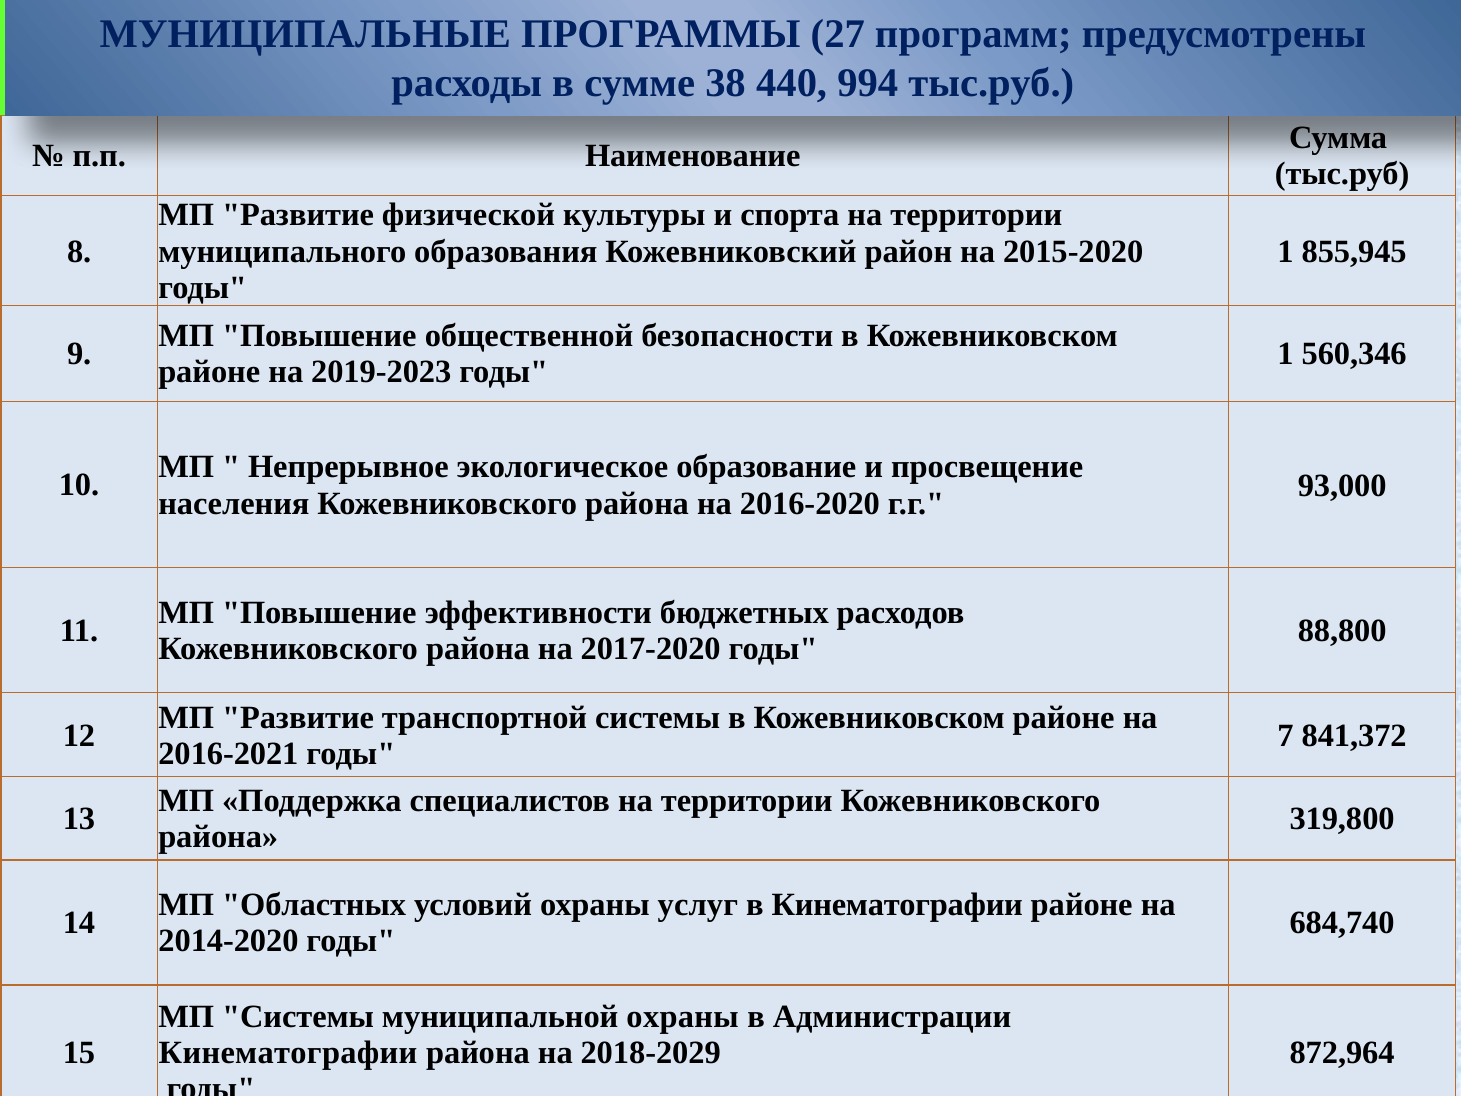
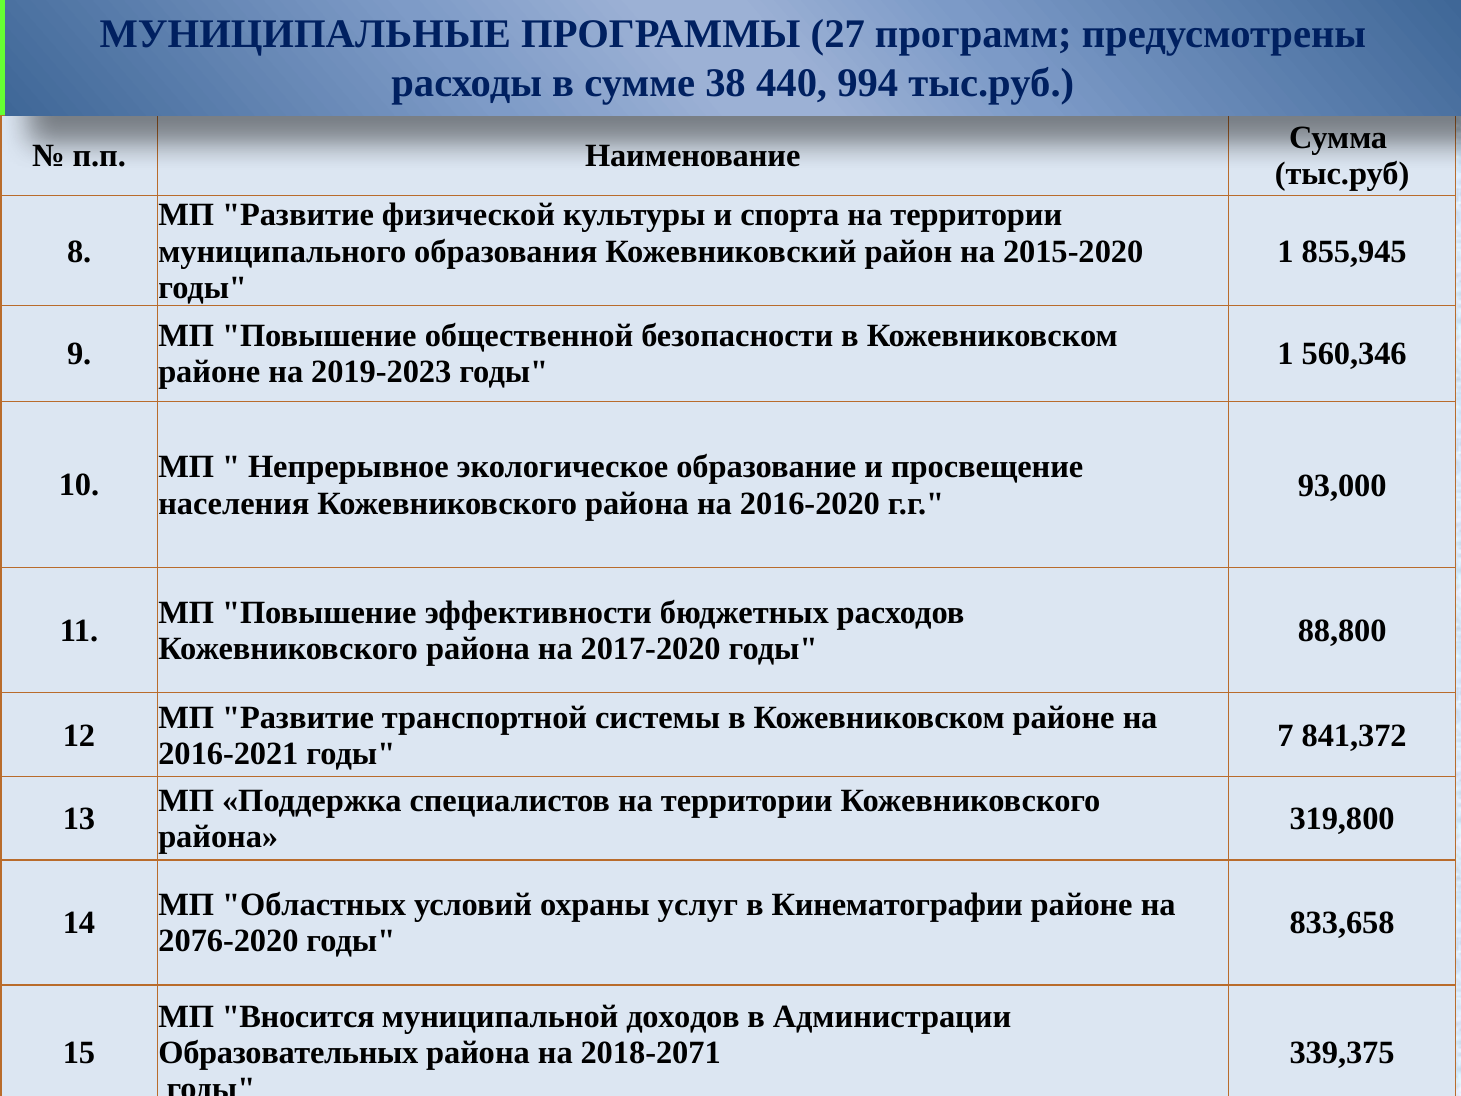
684,740: 684,740 -> 833,658
2014-2020 at (228, 941): 2014-2020 -> 2076-2020
МП Системы: Системы -> Вносится
муниципальной охраны: охраны -> доходов
Кинематографии at (288, 1052): Кинематографии -> Образовательных
2018-2029: 2018-2029 -> 2018-2071
872,964: 872,964 -> 339,375
